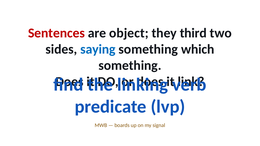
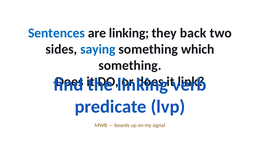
Sentences colour: red -> blue
are object: object -> linking
third: third -> back
